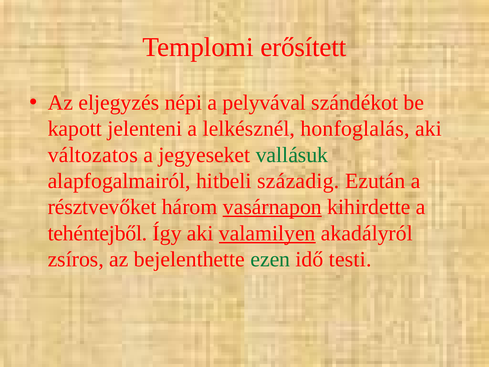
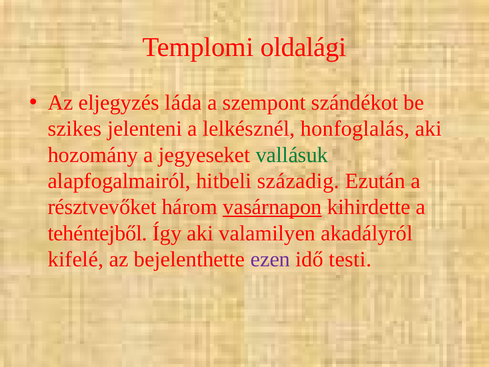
erősített: erősített -> oldalági
népi: népi -> láda
pelyvával: pelyvával -> szempont
kapott: kapott -> szikes
változatos: változatos -> hozomány
valamilyen underline: present -> none
zsíros: zsíros -> kifelé
ezen colour: green -> purple
